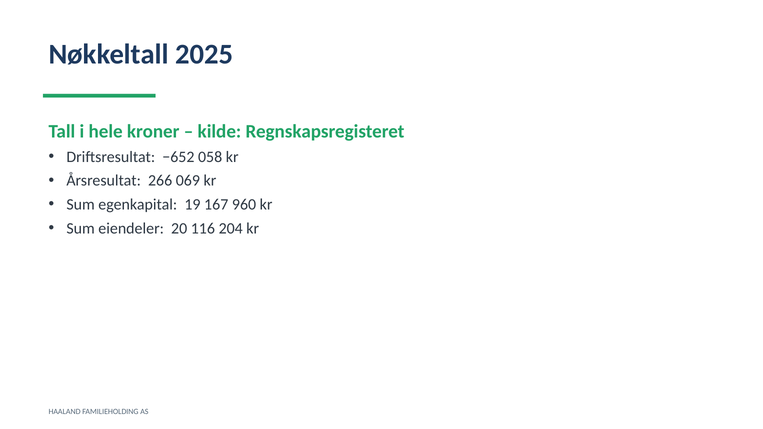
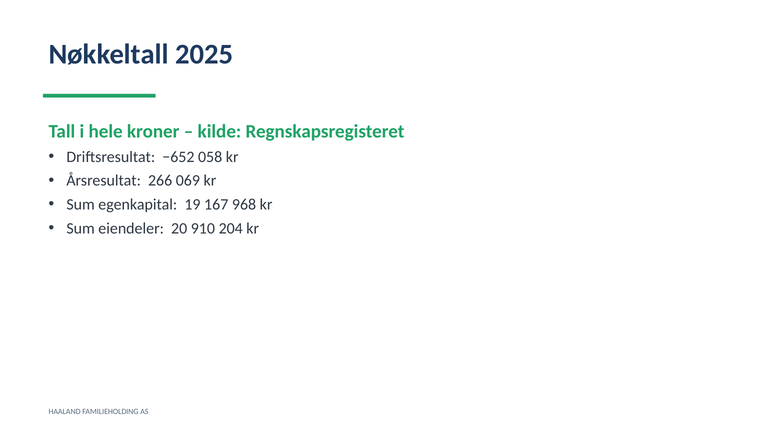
960: 960 -> 968
116: 116 -> 910
